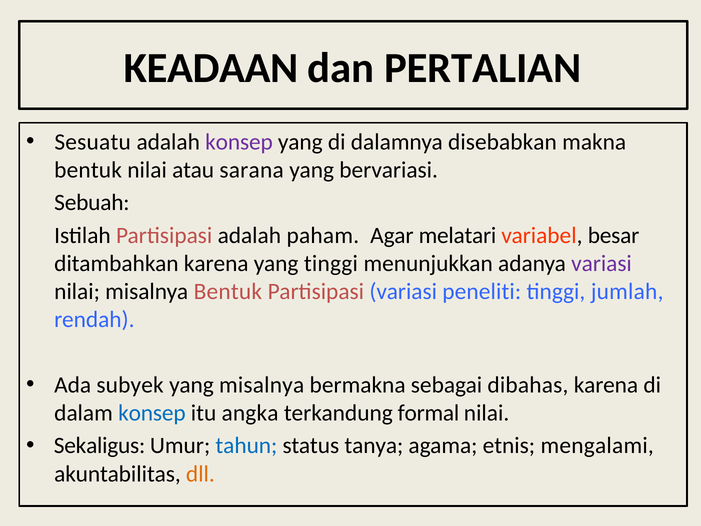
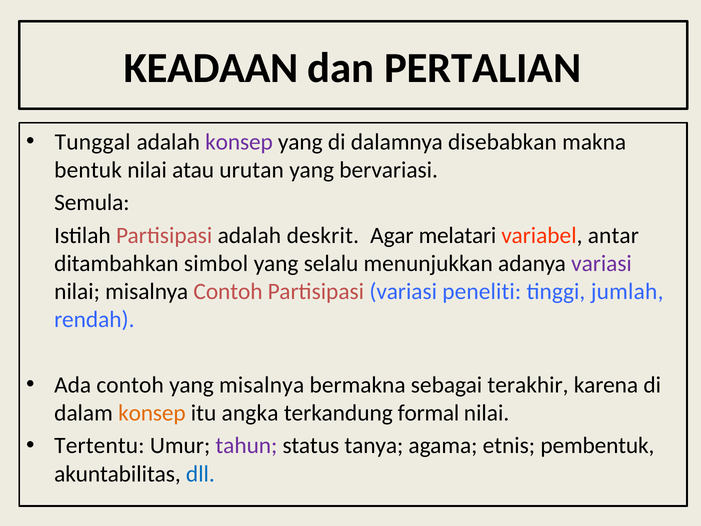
Sesuatu: Sesuatu -> Tunggal
sarana: sarana -> urutan
Sebuah: Sebuah -> Semula
paham: paham -> deskrit
besar: besar -> antar
ditambahkan karena: karena -> simbol
yang tinggi: tinggi -> selalu
misalnya Bentuk: Bentuk -> Contoh
Ada subyek: subyek -> contoh
dibahas: dibahas -> terakhir
konsep at (152, 413) colour: blue -> orange
Sekaligus: Sekaligus -> Tertentu
tahun colour: blue -> purple
mengalami: mengalami -> pembentuk
dll colour: orange -> blue
